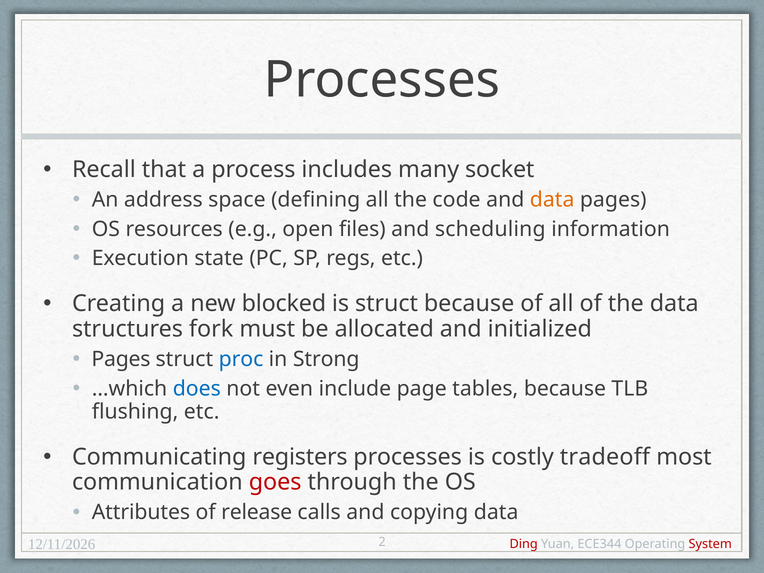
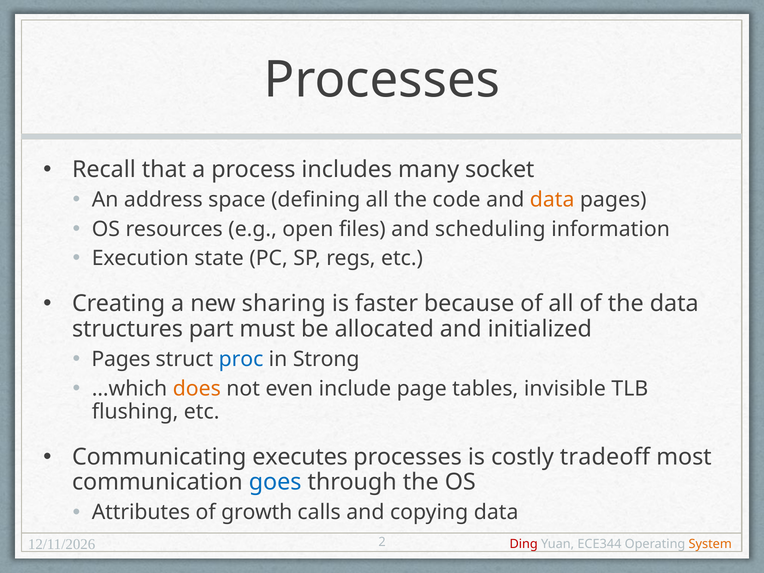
blocked: blocked -> sharing
is struct: struct -> faster
fork: fork -> part
does colour: blue -> orange
tables because: because -> invisible
registers: registers -> executes
goes colour: red -> blue
release: release -> growth
System colour: red -> orange
